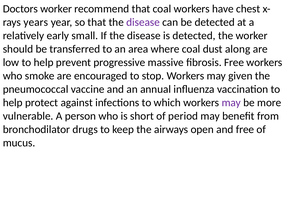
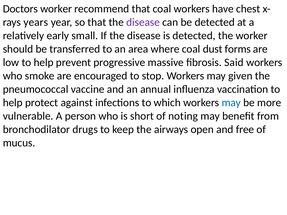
along: along -> forms
fibrosis Free: Free -> Said
may at (231, 103) colour: purple -> blue
period: period -> noting
